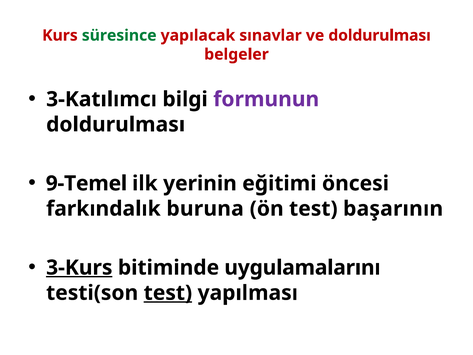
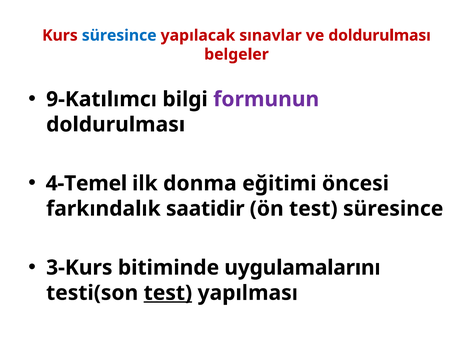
süresince at (119, 35) colour: green -> blue
3-Katılımcı: 3-Katılımcı -> 9-Katılımcı
9-Temel: 9-Temel -> 4-Temel
yerinin: yerinin -> donma
buruna: buruna -> saatidir
test başarının: başarının -> süresince
3-Kurs underline: present -> none
